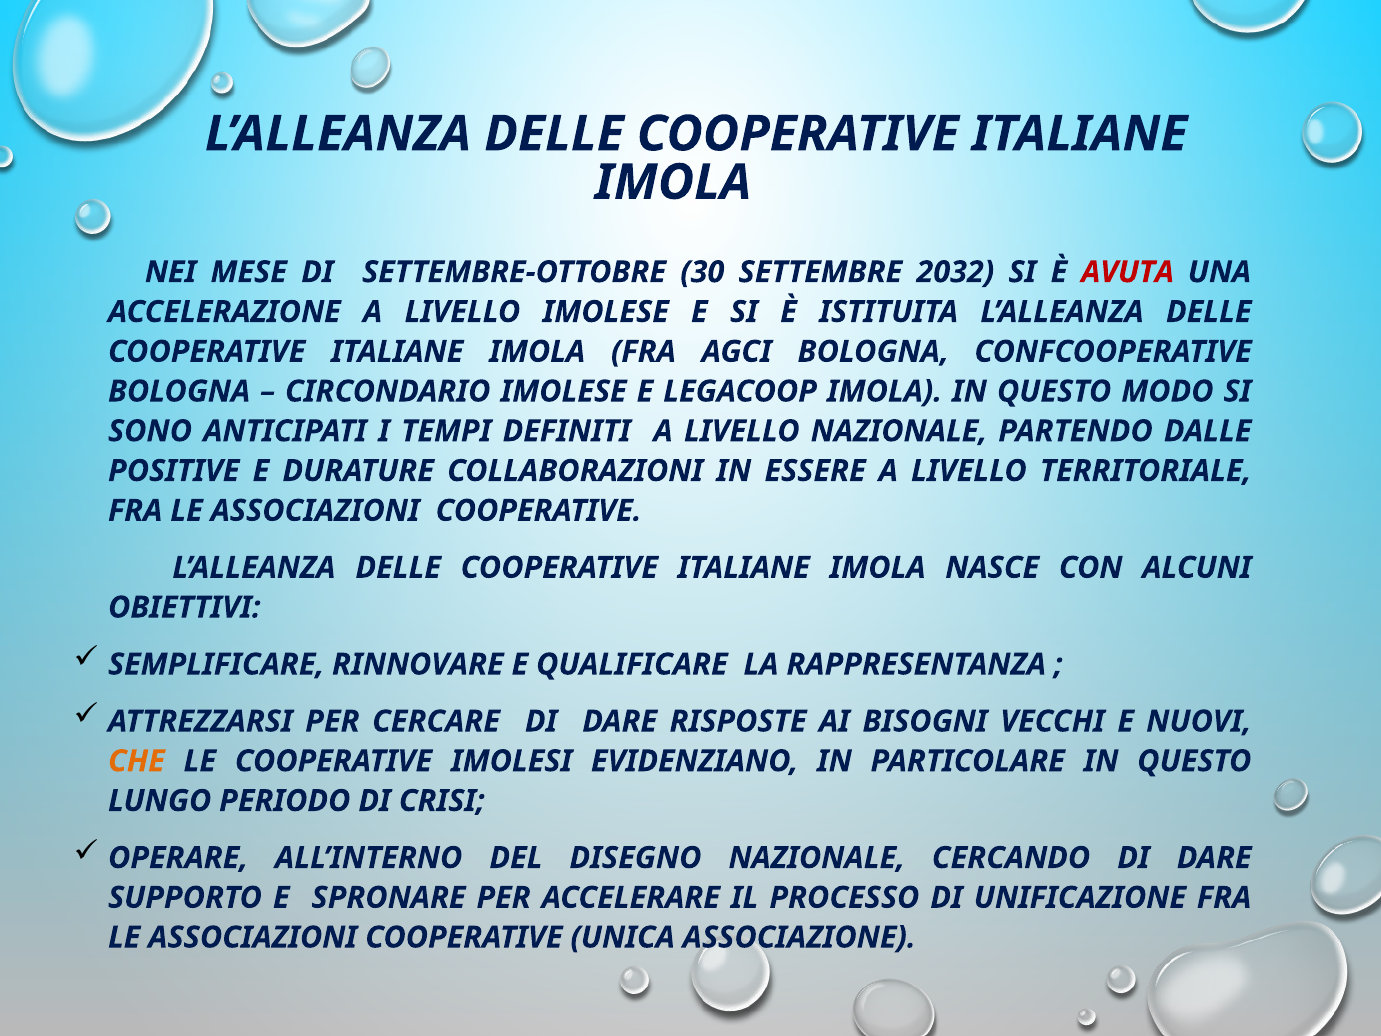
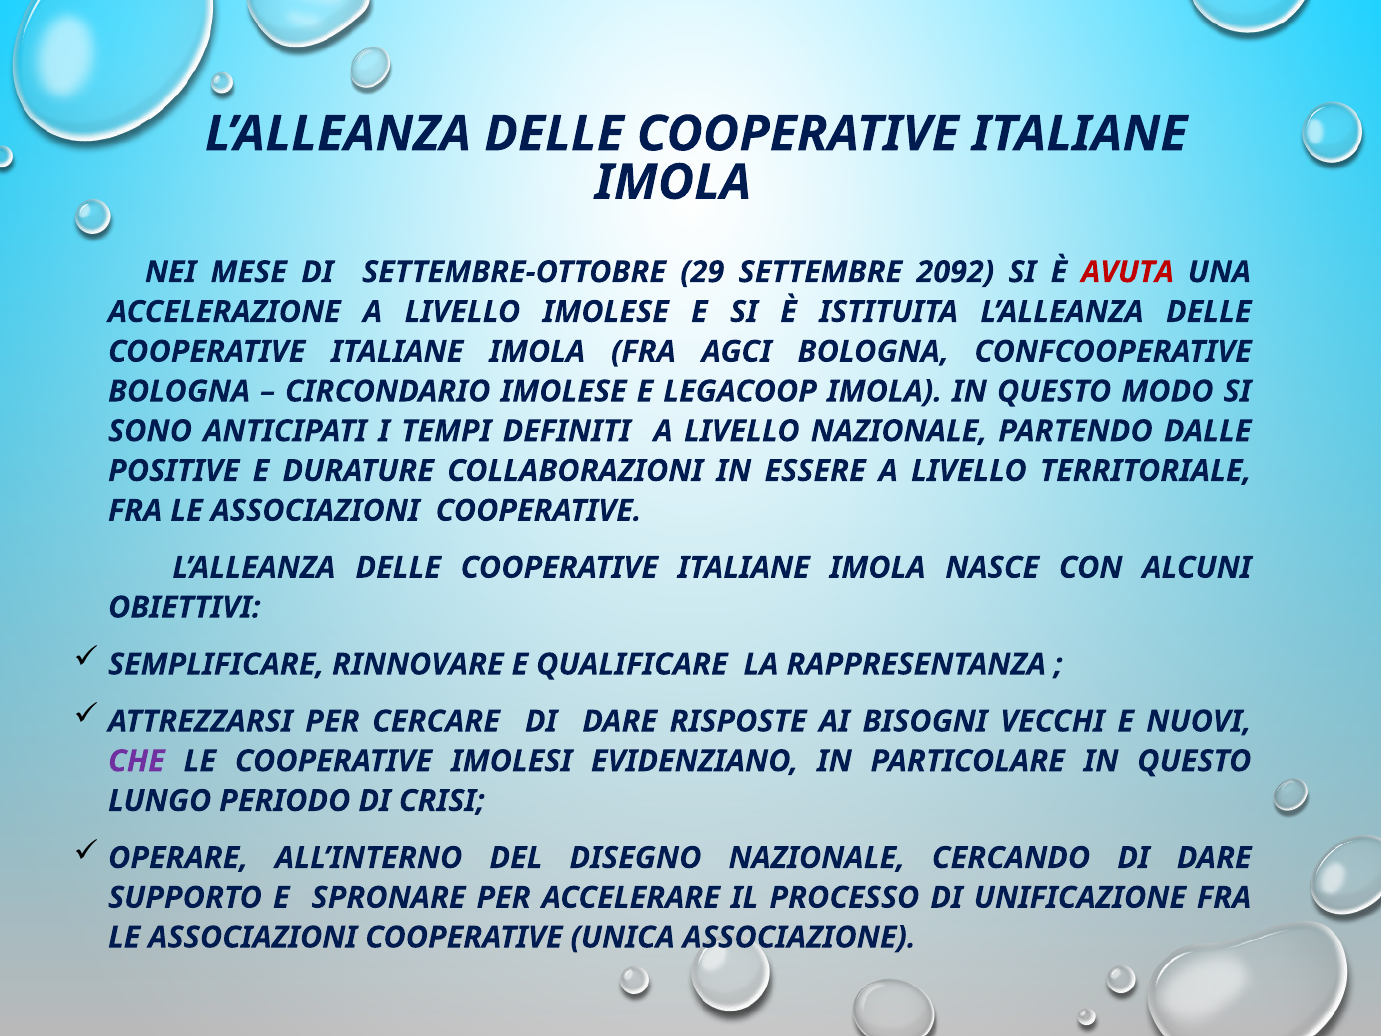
30: 30 -> 29
2032: 2032 -> 2092
CHE colour: orange -> purple
